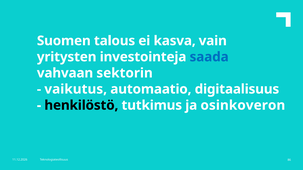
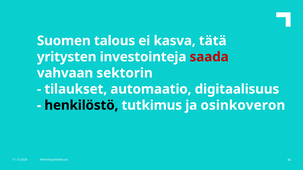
vain: vain -> tätä
saada colour: blue -> red
vaikutus: vaikutus -> tilaukset
